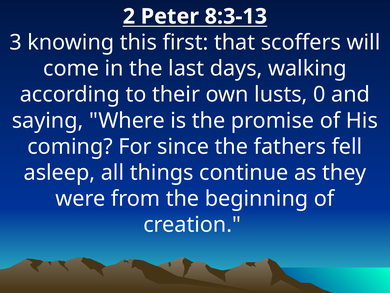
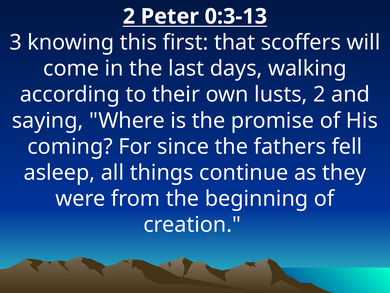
8:3-13: 8:3-13 -> 0:3-13
lusts 0: 0 -> 2
